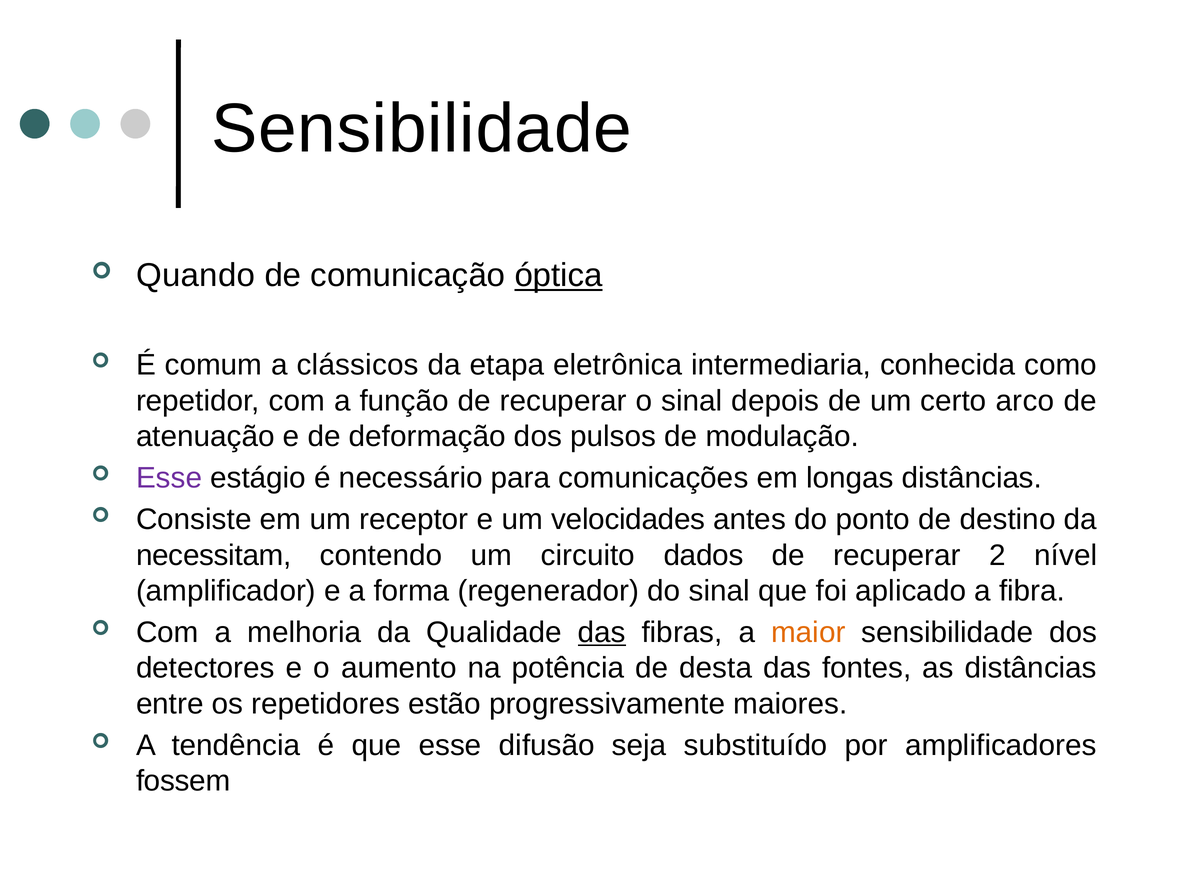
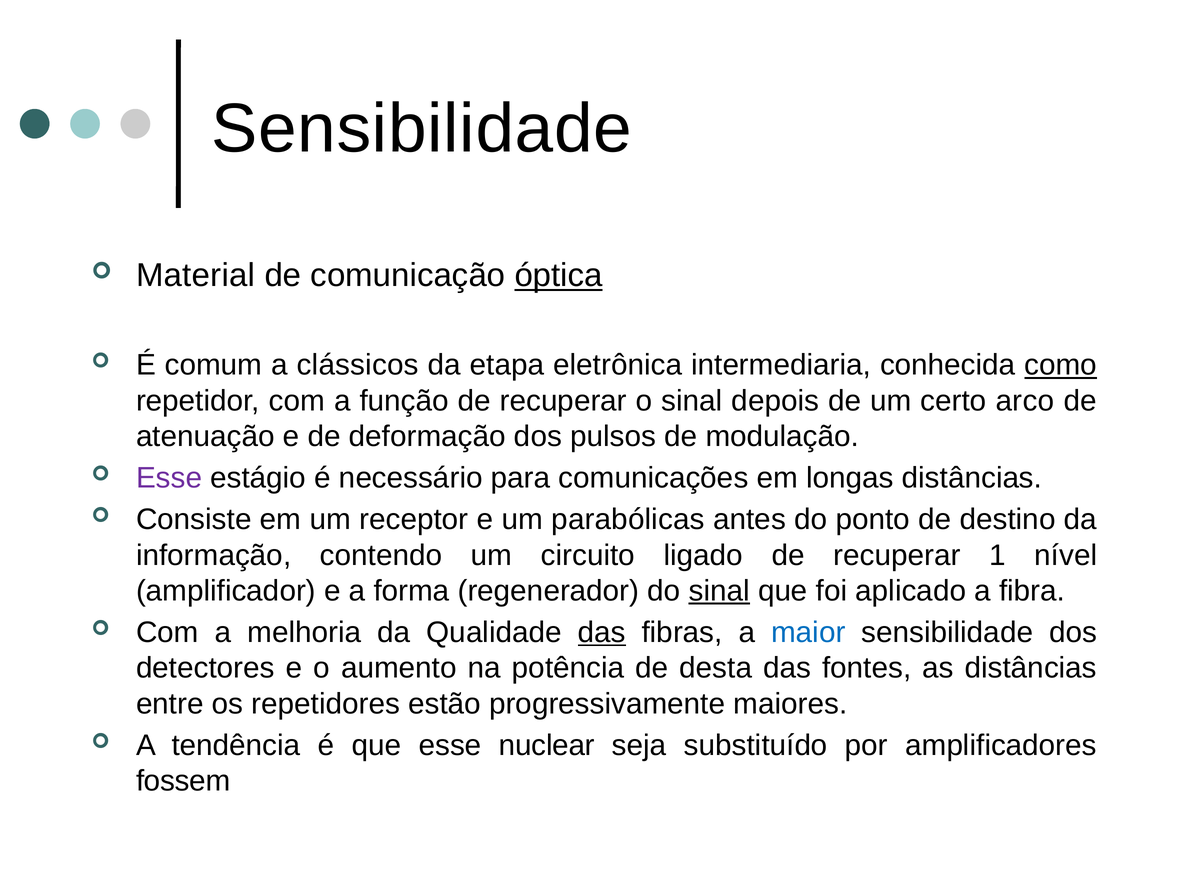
Quando: Quando -> Material
como underline: none -> present
velocidades: velocidades -> parabólicas
necessitam: necessitam -> informação
dados: dados -> ligado
2: 2 -> 1
sinal at (719, 591) underline: none -> present
maior colour: orange -> blue
difusão: difusão -> nuclear
